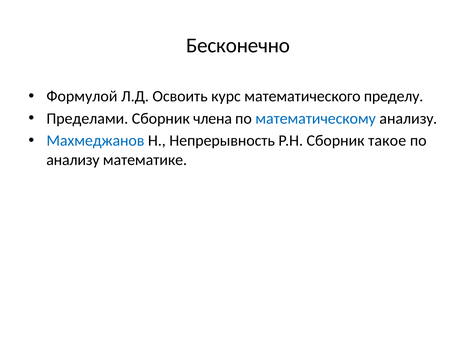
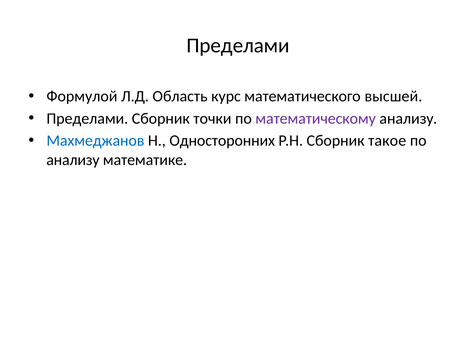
Бесконечно at (238, 46): Бесконечно -> Пределами
Освоить: Освоить -> Область
пределу: пределу -> высшей
члена: члена -> точки
математическому colour: blue -> purple
Непрерывность: Непрерывность -> Односторонних
